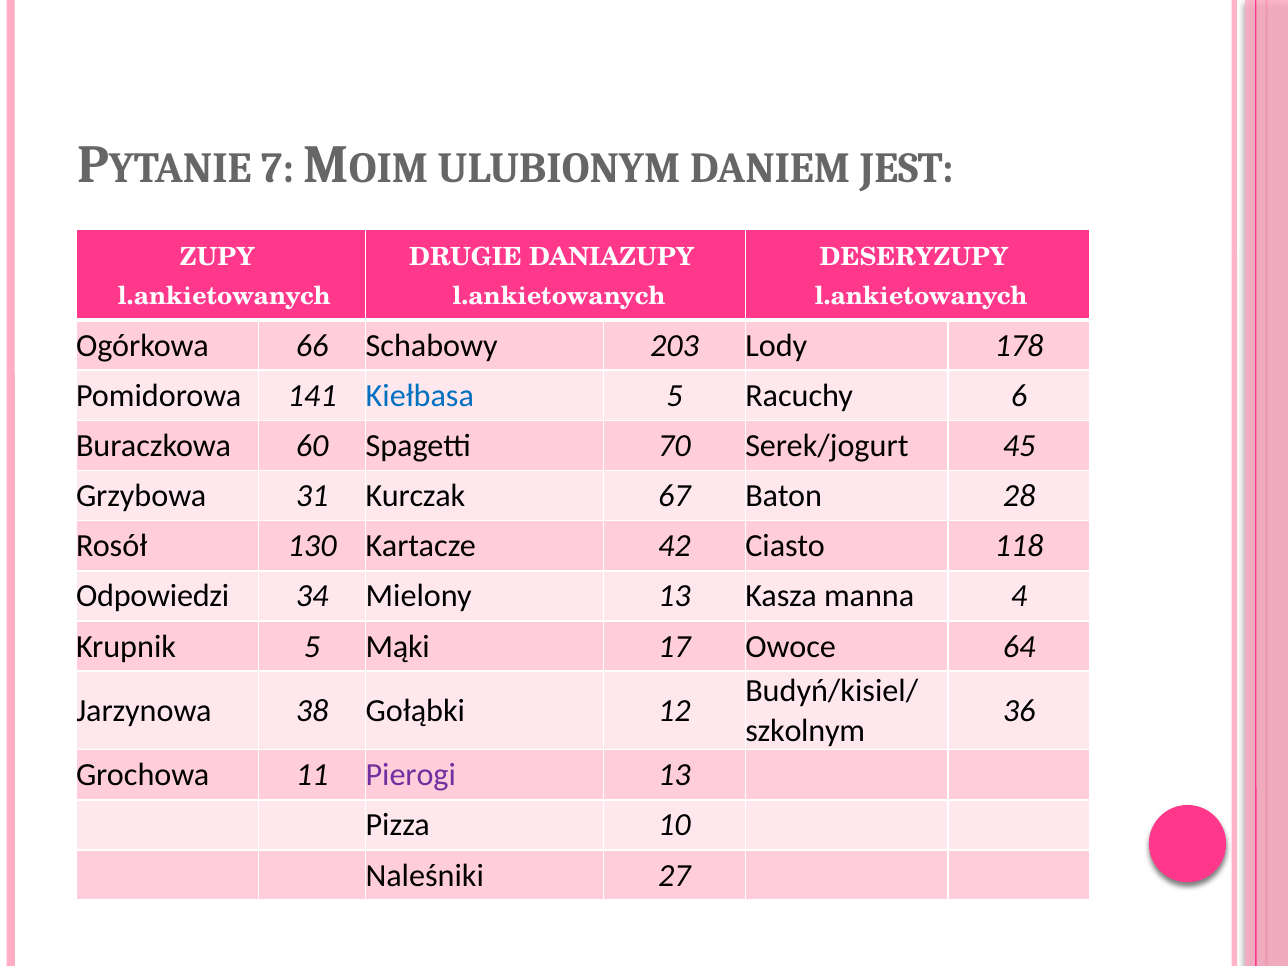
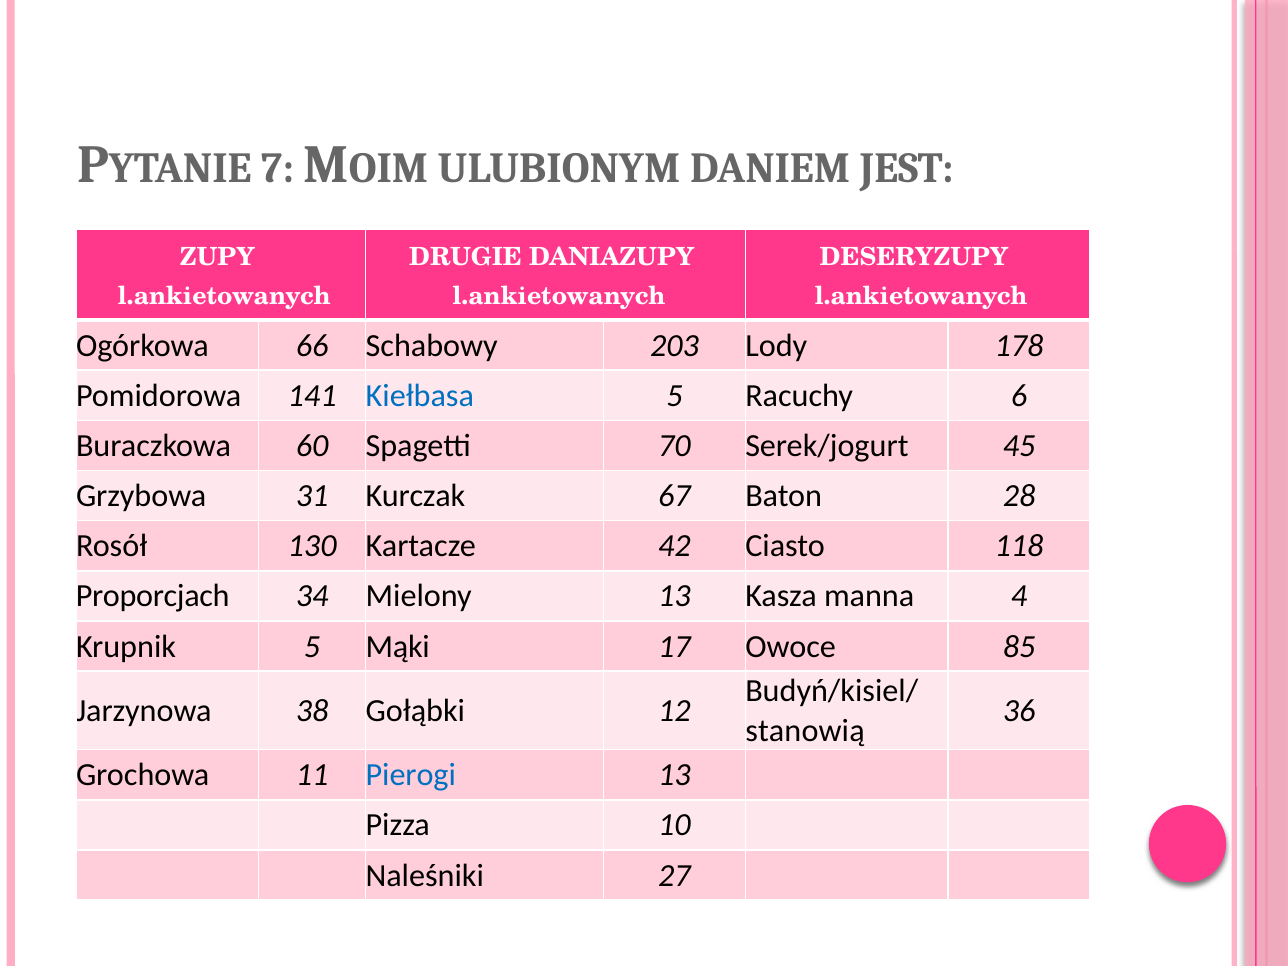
Odpowiedzi: Odpowiedzi -> Proporcjach
64: 64 -> 85
szkolnym: szkolnym -> stanowią
Pierogi colour: purple -> blue
